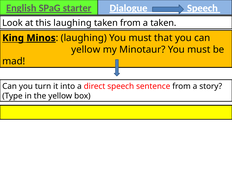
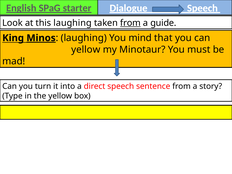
from at (130, 23) underline: none -> present
a taken: taken -> guide
laughing You must: must -> mind
